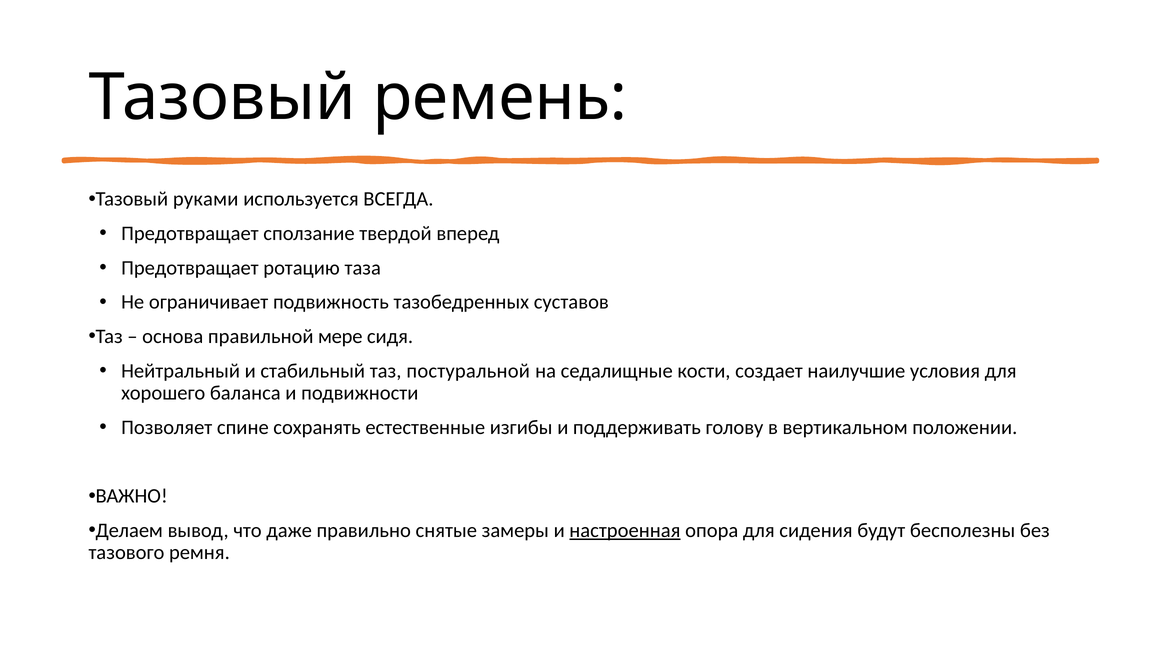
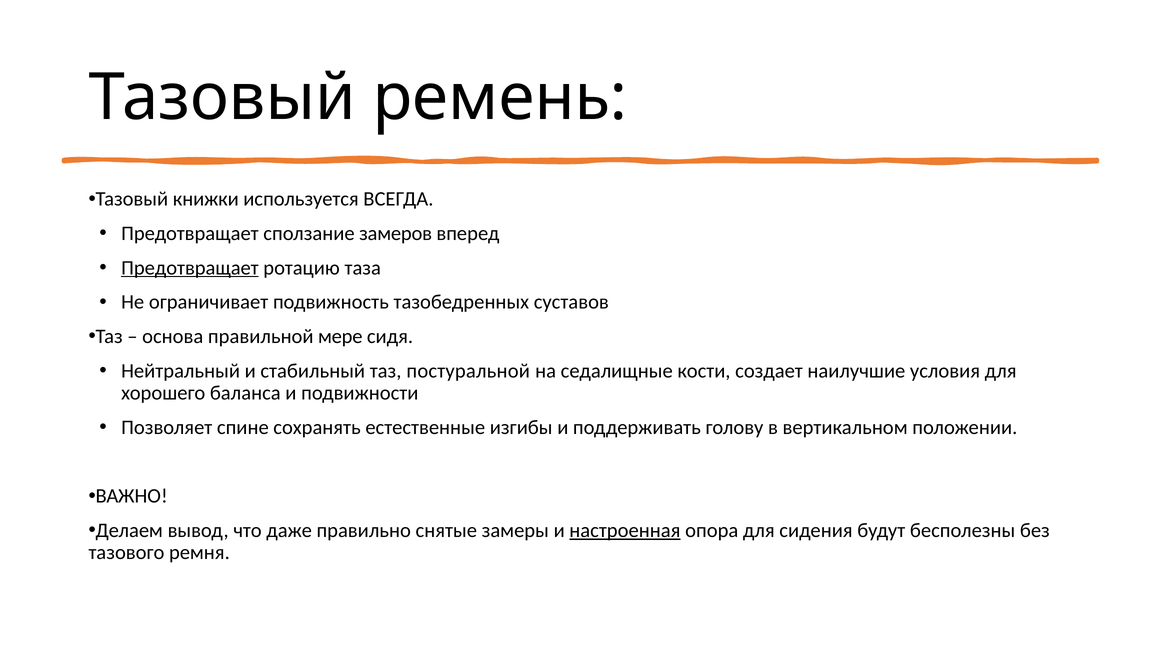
руками: руками -> книжки
твердой: твердой -> замеров
Предотвращает at (190, 268) underline: none -> present
